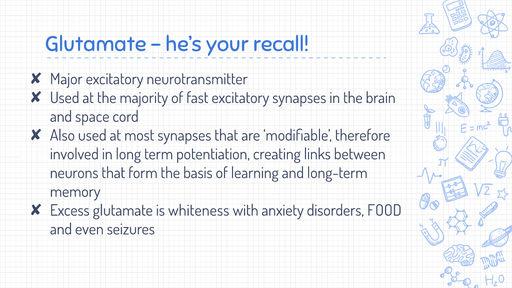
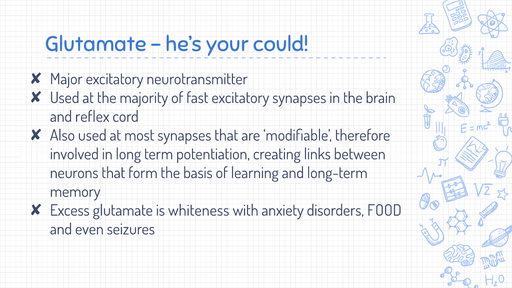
recall: recall -> could
space: space -> reflex
